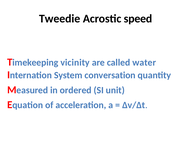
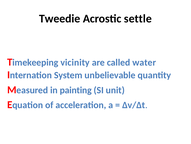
speed: speed -> settle
conversation: conversation -> unbelievable
ordered: ordered -> painting
